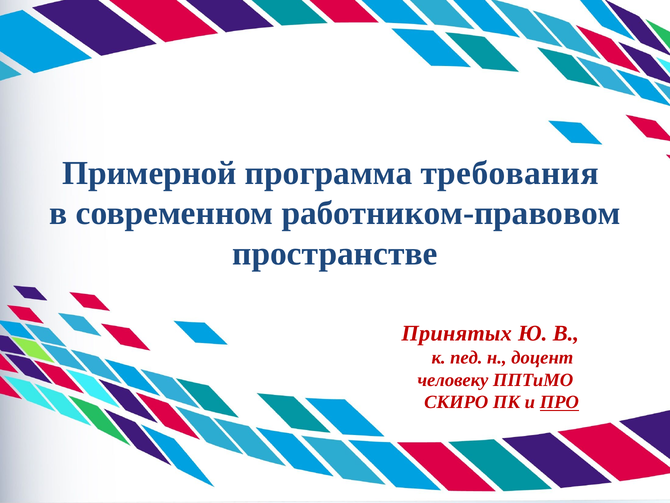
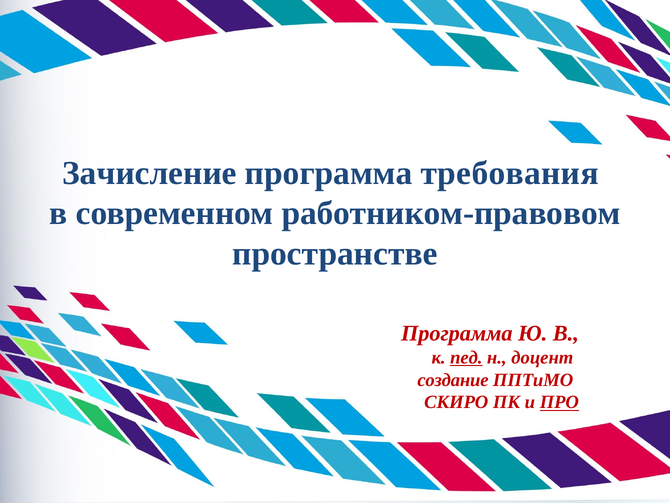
Примерной: Примерной -> Зачисление
Принятых at (457, 333): Принятых -> Программа
пед underline: none -> present
человеку: человеку -> создание
